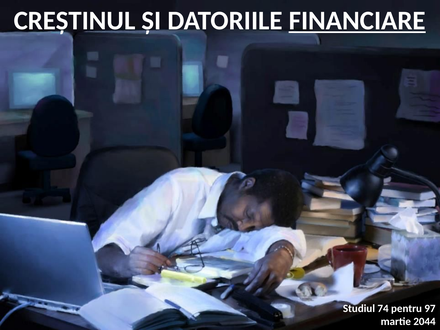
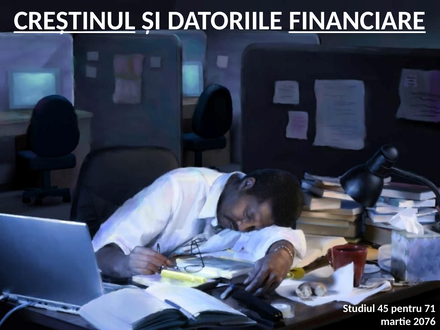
CREŞTINUL underline: none -> present
74: 74 -> 45
97: 97 -> 71
2044: 2044 -> 2076
